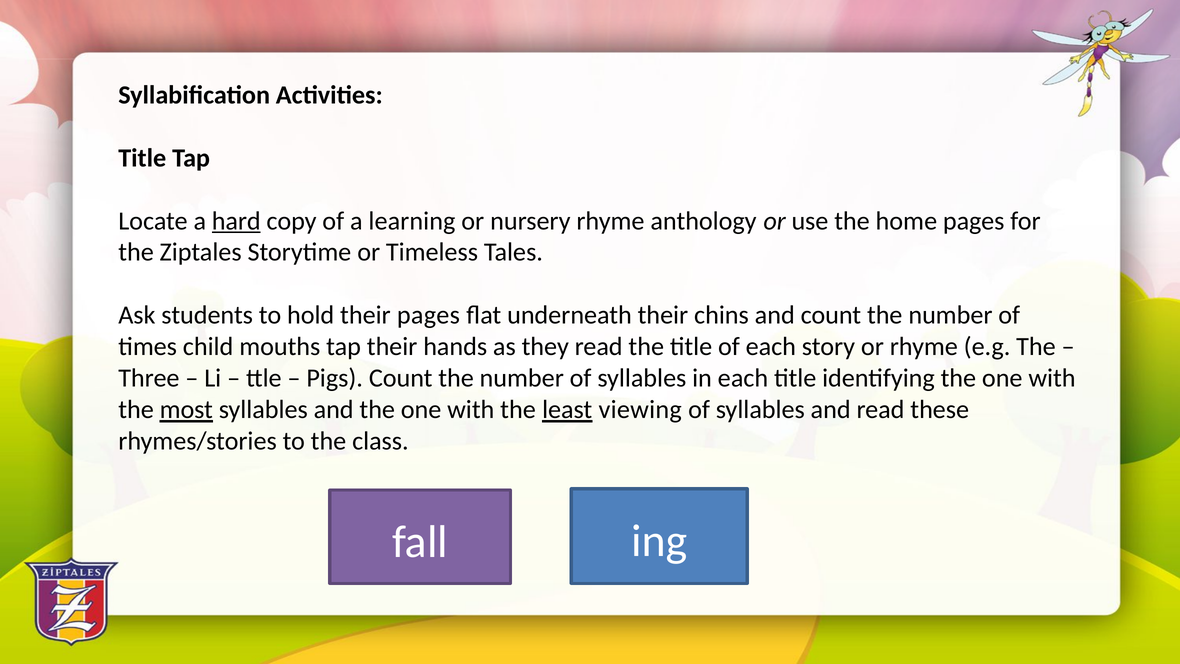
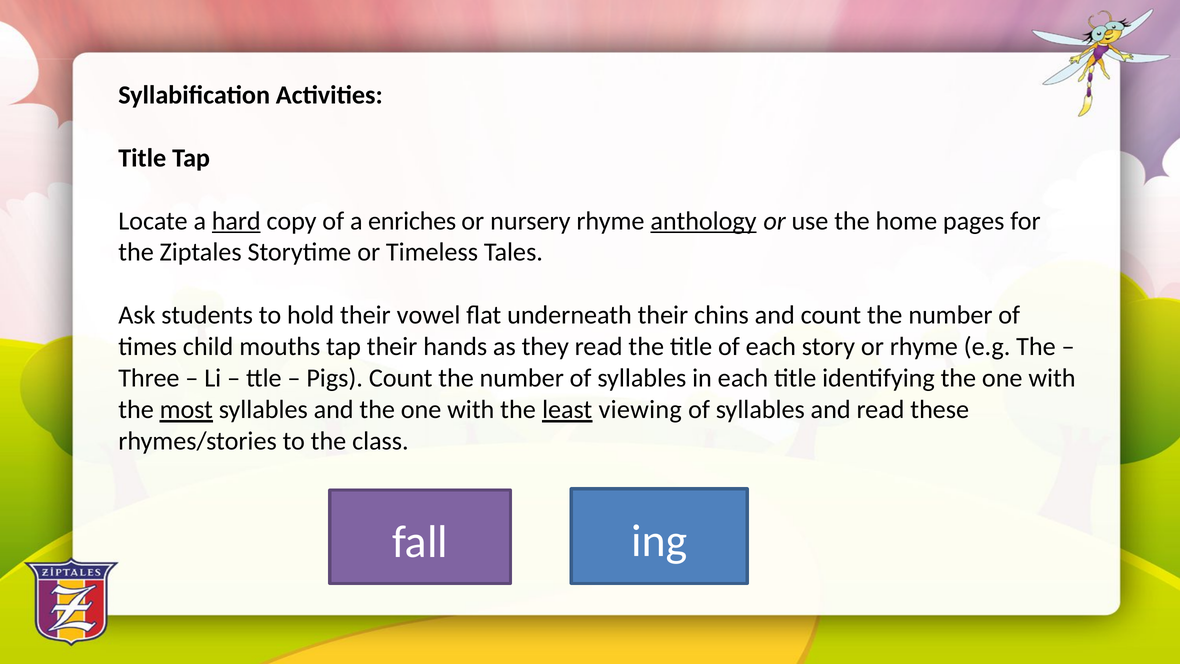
learning: learning -> enriches
anthology underline: none -> present
their pages: pages -> vowel
